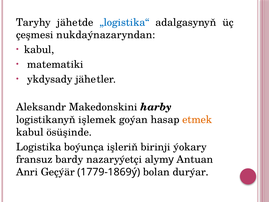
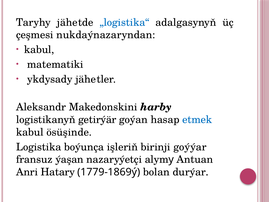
işlemek: işlemek -> getirýär
etmek colour: orange -> blue
ýokary: ýokary -> goýýar
bardy: bardy -> ýaşan
Geçýär: Geçýär -> Hatary
